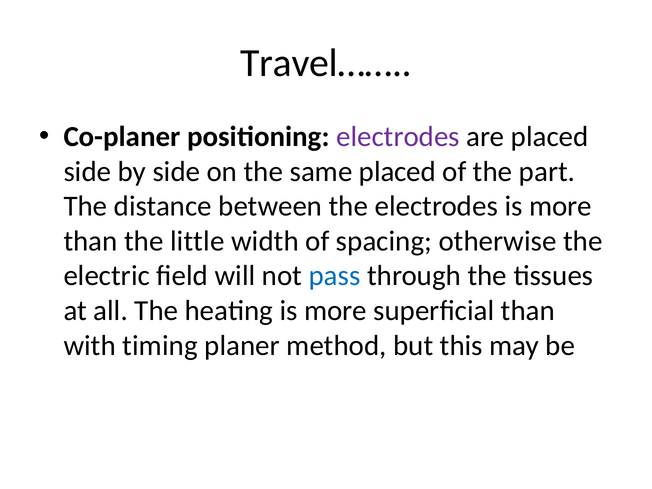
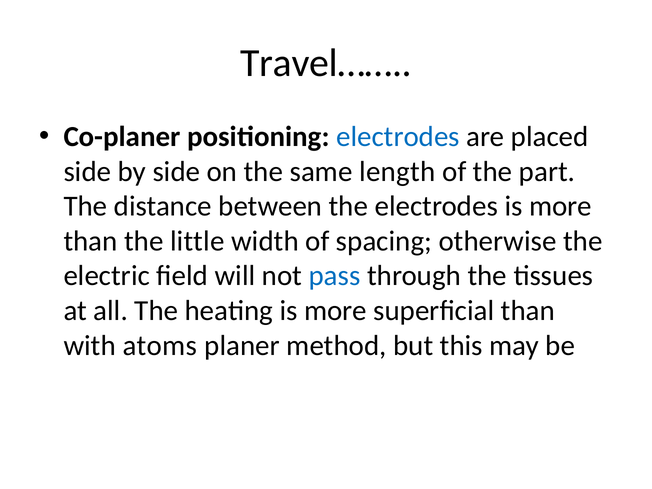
electrodes at (398, 137) colour: purple -> blue
same placed: placed -> length
timing: timing -> atoms
